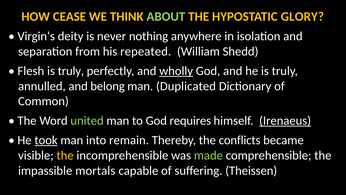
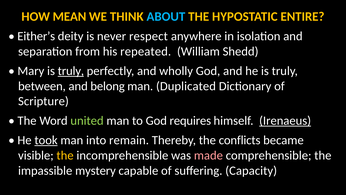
CEASE: CEASE -> MEAN
ABOUT colour: light green -> light blue
GLORY: GLORY -> ENTIRE
Virgin’s: Virgin’s -> Either’s
nothing: nothing -> respect
Flesh: Flesh -> Mary
truly at (71, 71) underline: none -> present
wholly underline: present -> none
annulled: annulled -> between
Common: Common -> Scripture
made colour: light green -> pink
mortals: mortals -> mystery
Theissen: Theissen -> Capacity
